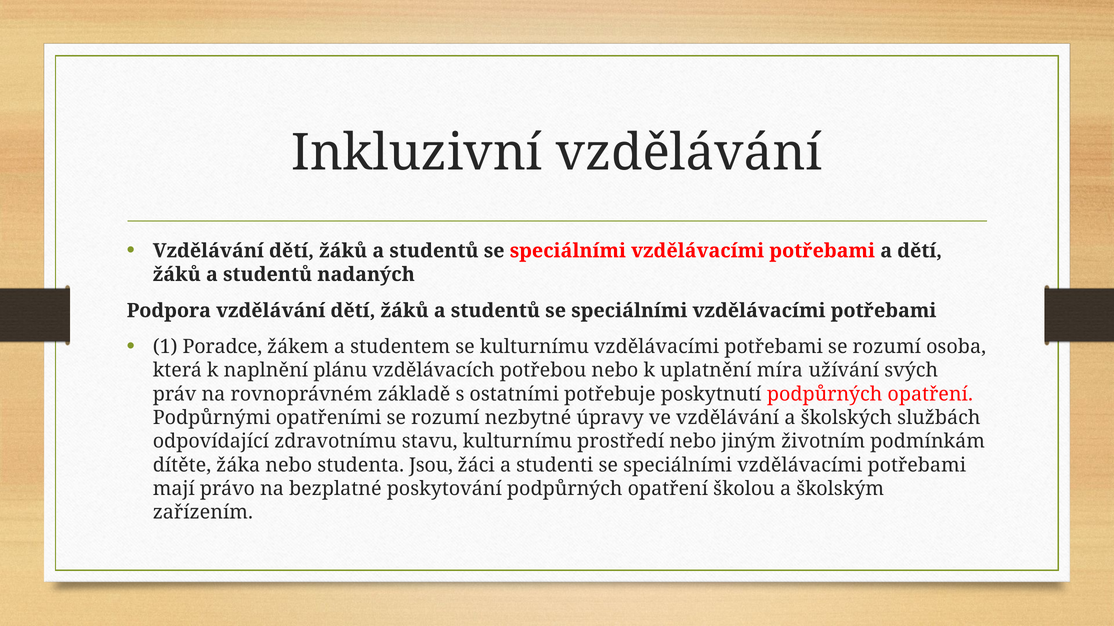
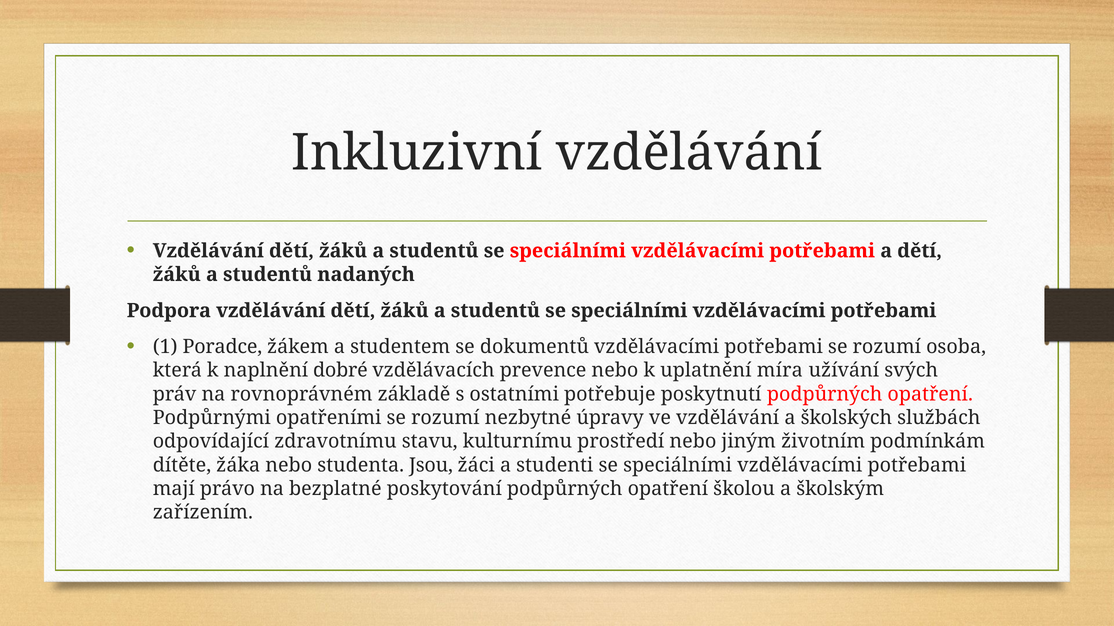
se kulturnímu: kulturnímu -> dokumentů
plánu: plánu -> dobré
potřebou: potřebou -> prevence
